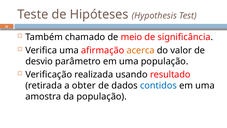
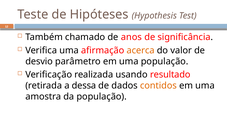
meio: meio -> anos
obter: obter -> dessa
contidos colour: blue -> orange
